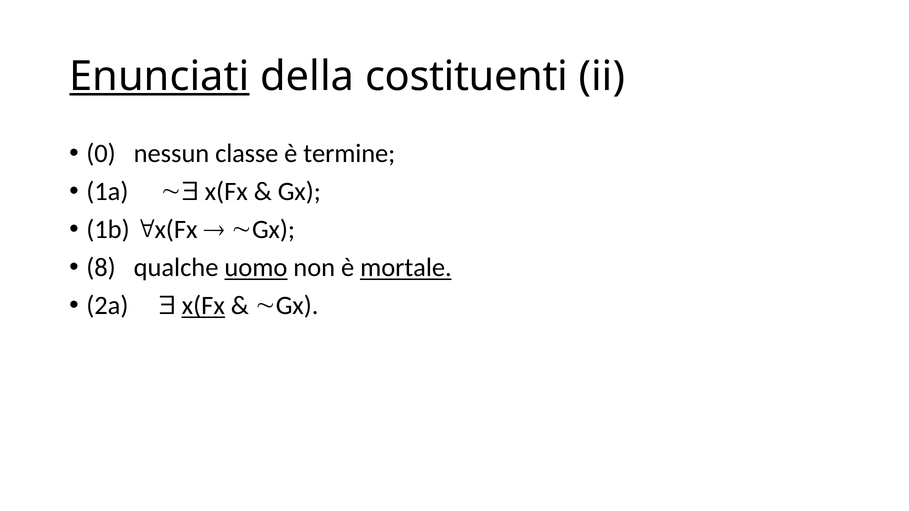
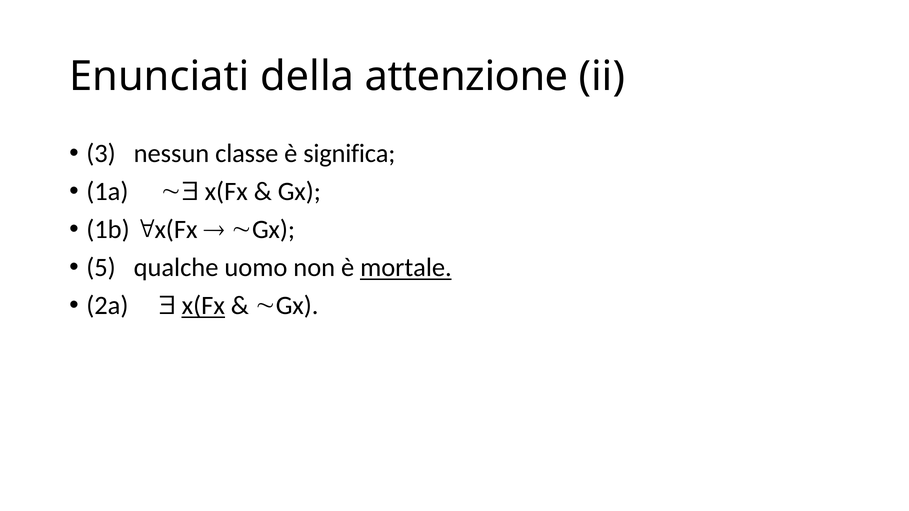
Enunciati underline: present -> none
costituenti: costituenti -> attenzione
0: 0 -> 3
termine: termine -> significa
8: 8 -> 5
uomo underline: present -> none
